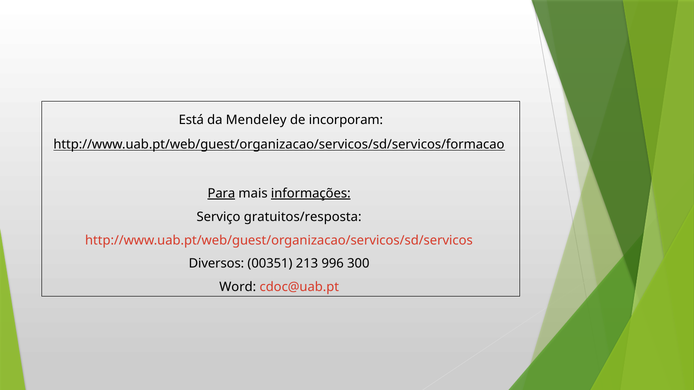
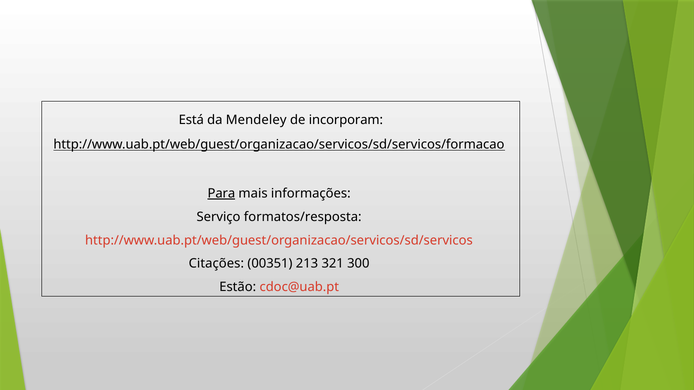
informações underline: present -> none
gratuitos/resposta: gratuitos/resposta -> formatos/resposta
Diversos: Diversos -> Citações
996: 996 -> 321
Word: Word -> Estão
